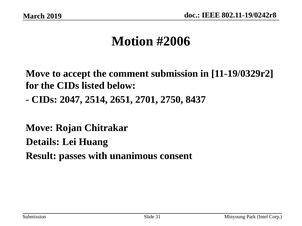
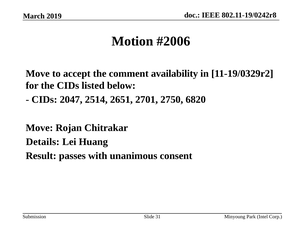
comment submission: submission -> availability
8437: 8437 -> 6820
